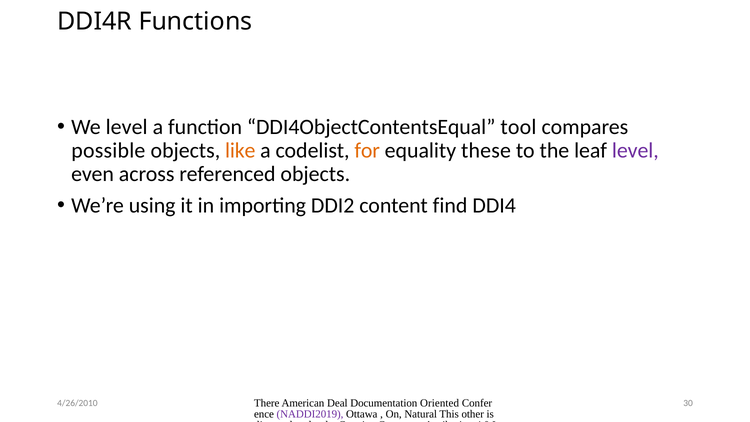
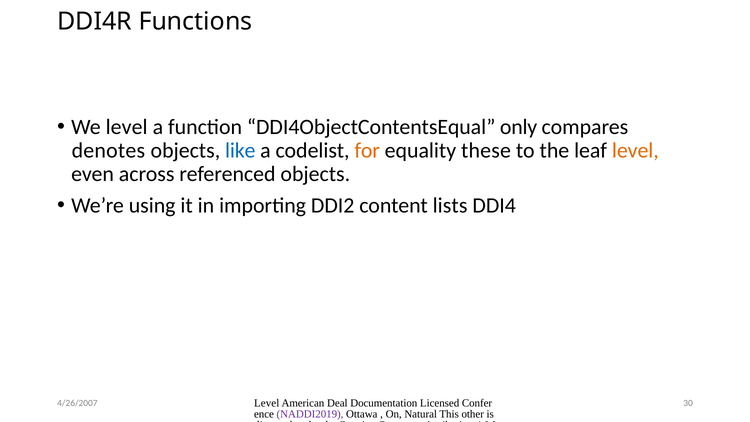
tool: tool -> only
possible: possible -> denotes
like colour: orange -> blue
level at (635, 150) colour: purple -> orange
find: find -> lists
There at (267, 403): There -> Level
Documentation Oriented: Oriented -> Licensed
4/26/2010: 4/26/2010 -> 4/26/2007
